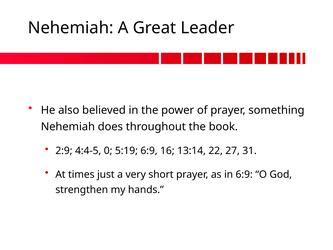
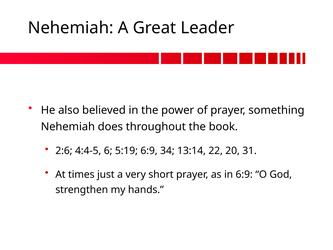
2:9: 2:9 -> 2:6
0: 0 -> 6
16: 16 -> 34
27: 27 -> 20
